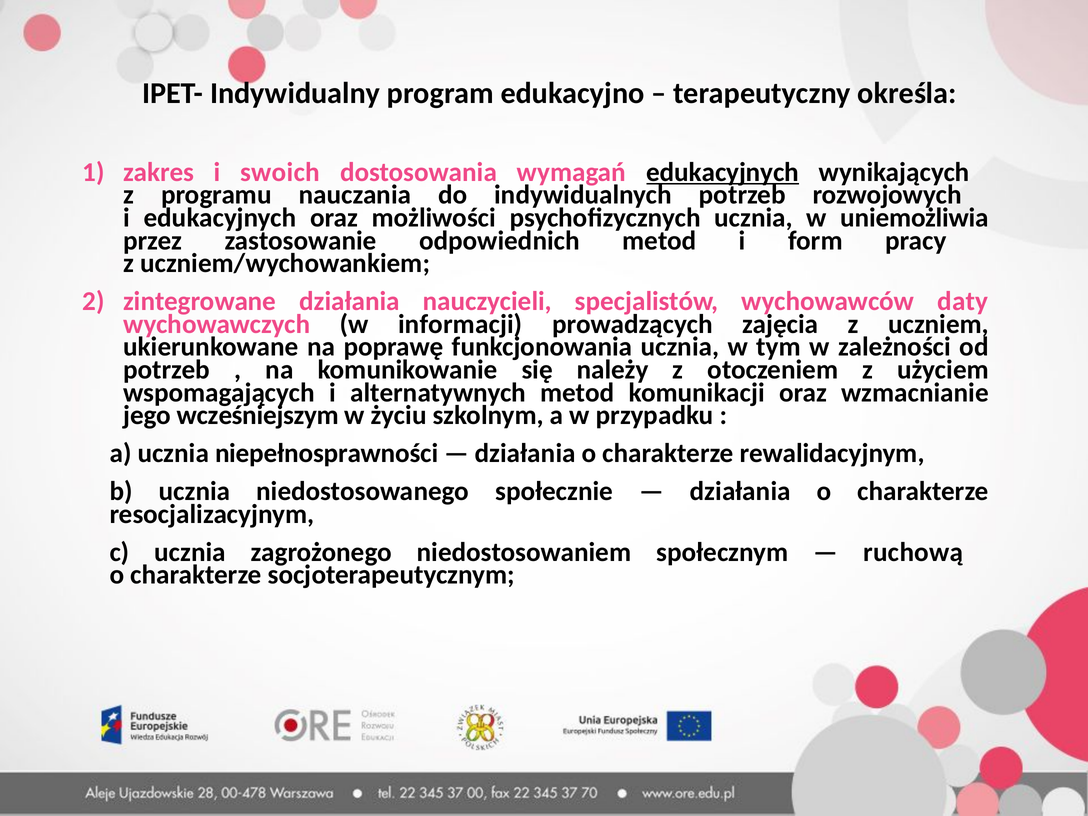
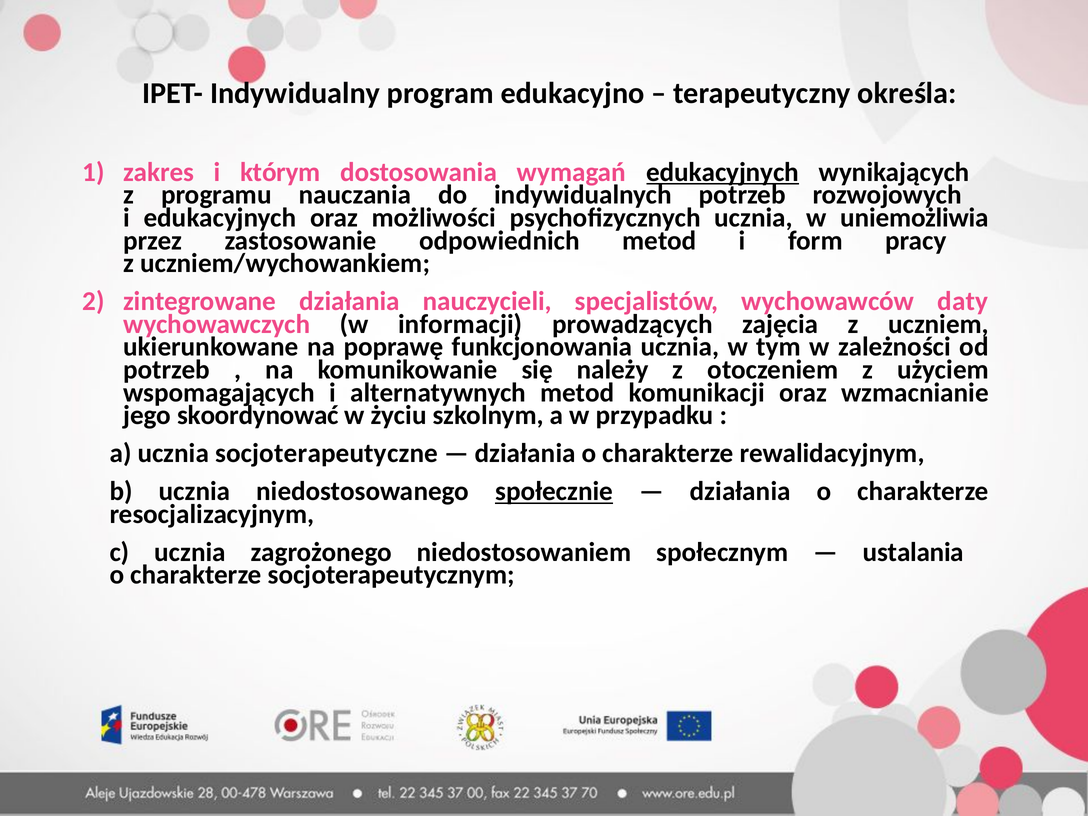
swoich: swoich -> którym
wcześniejszym: wcześniejszym -> skoordynować
niepełnosprawności: niepełnosprawności -> socjoterapeutyczne
społecznie underline: none -> present
ruchową: ruchową -> ustalania
